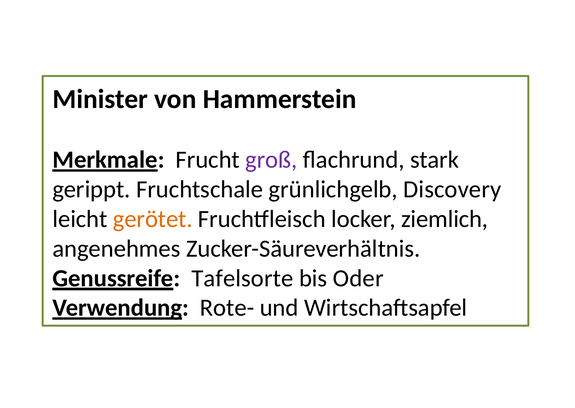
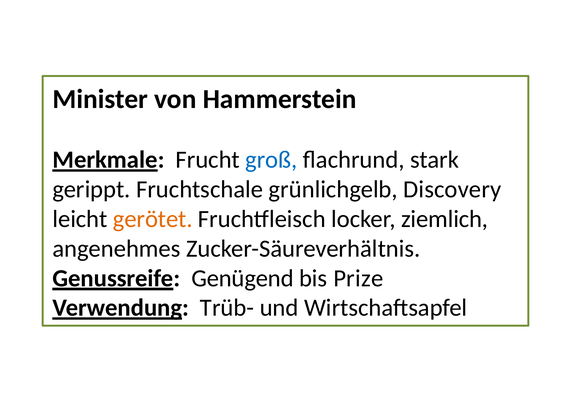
groß colour: purple -> blue
Tafelsorte: Tafelsorte -> Genügend
Oder: Oder -> Prize
Rote-: Rote- -> Trüb-
